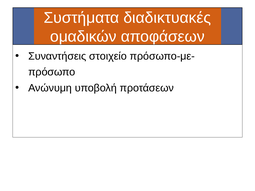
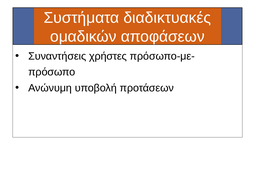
στοιχείο: στοιχείο -> χρήστες
